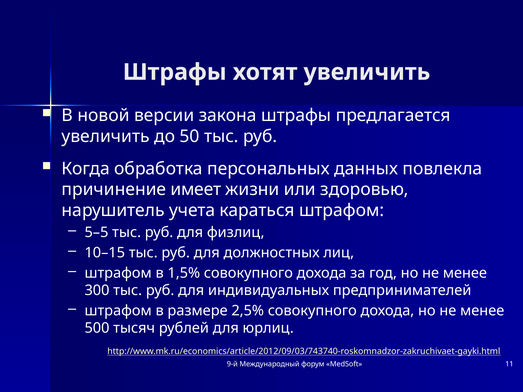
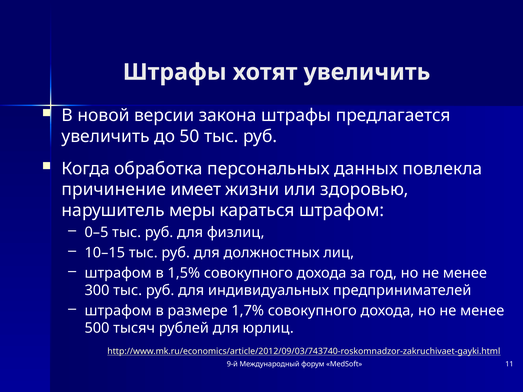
учета: учета -> меры
5–5: 5–5 -> 0–5
2,5%: 2,5% -> 1,7%
